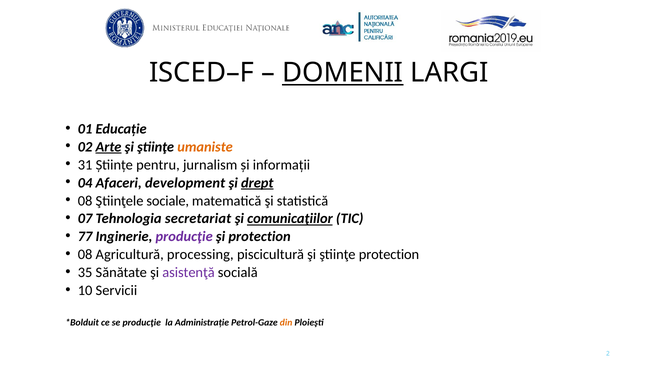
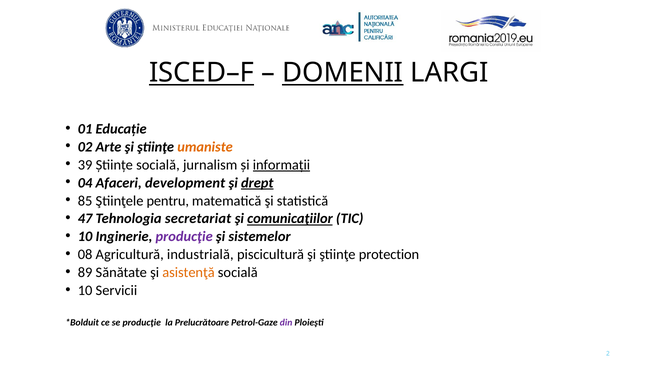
ISCED–F underline: none -> present
Arte underline: present -> none
31: 31 -> 39
Științe pentru: pentru -> socială
informații underline: none -> present
08 at (85, 201): 08 -> 85
sociale: sociale -> pentru
07: 07 -> 47
77 at (85, 237): 77 -> 10
şi protection: protection -> sistemelor
processing: processing -> industrială
35: 35 -> 89
asistenţă colour: purple -> orange
Administrație: Administrație -> Prelucrătoare
din colour: orange -> purple
